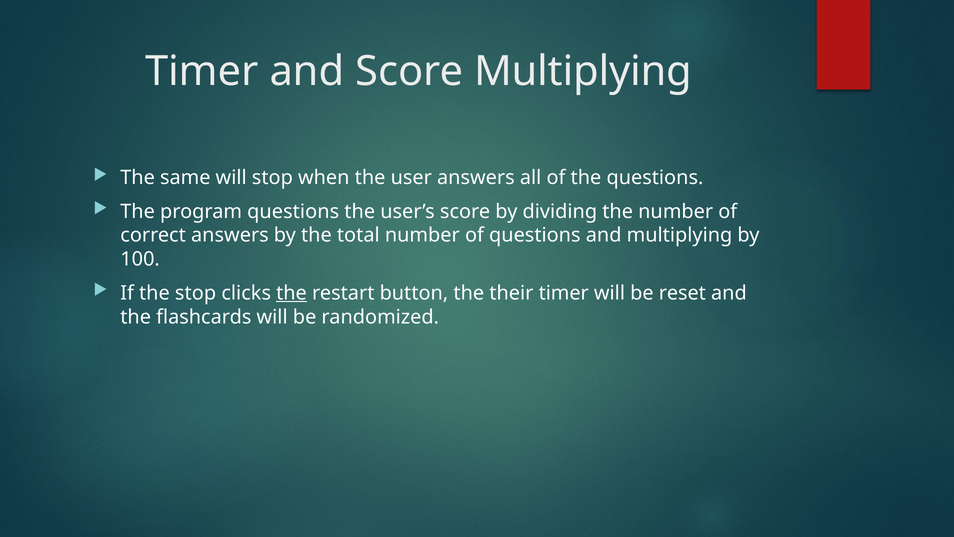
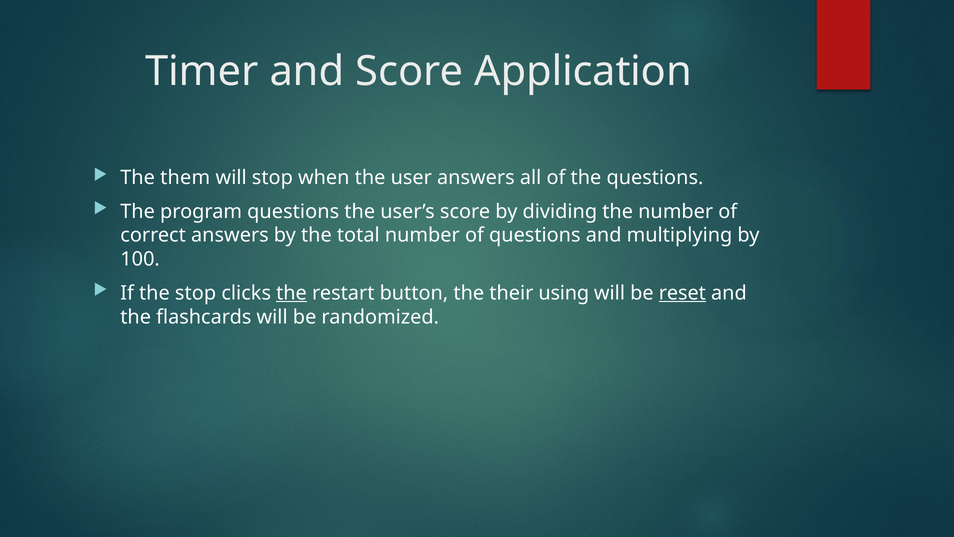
Score Multiplying: Multiplying -> Application
same: same -> them
their timer: timer -> using
reset underline: none -> present
